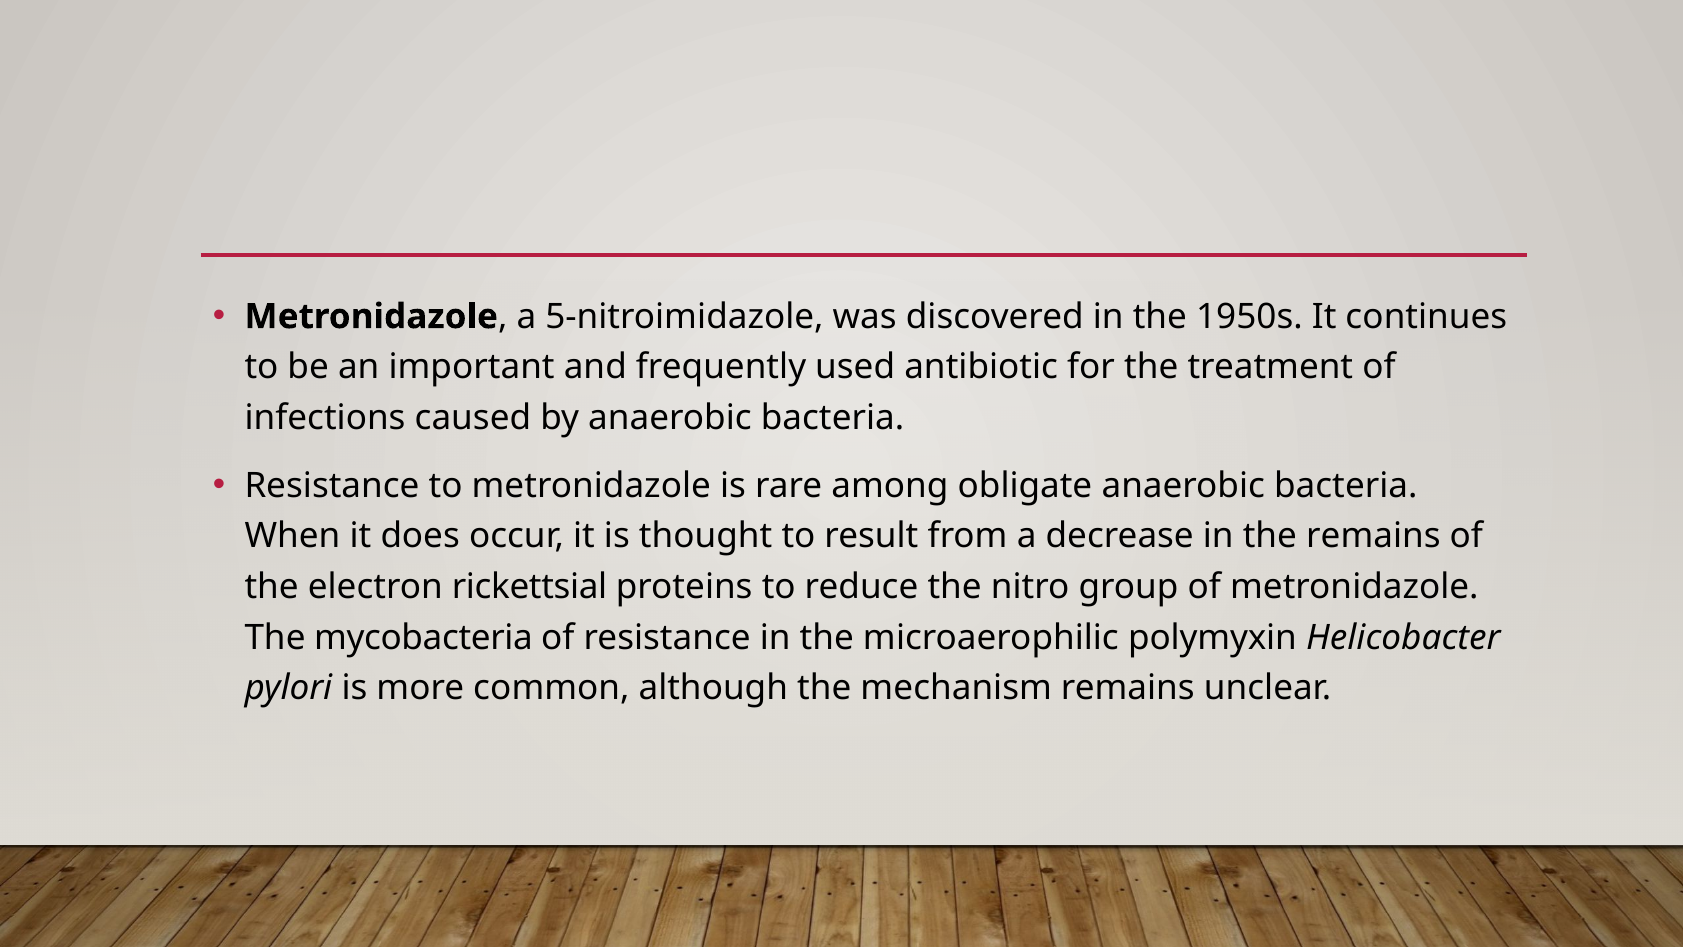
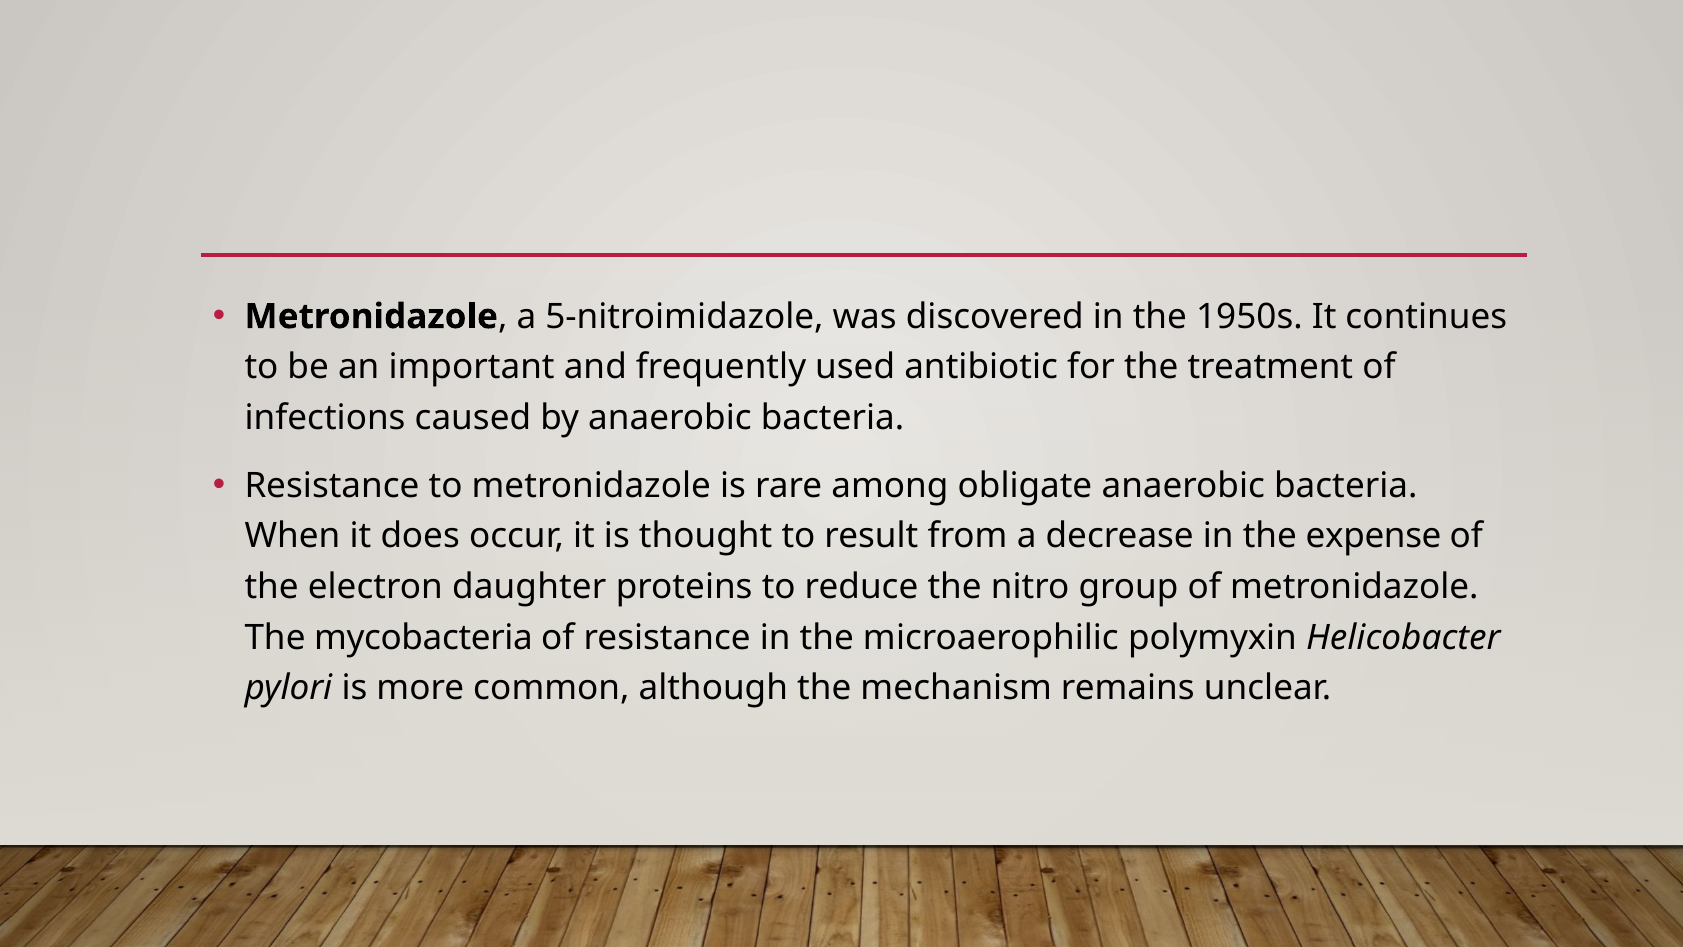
the remains: remains -> expense
rickettsial: rickettsial -> daughter
